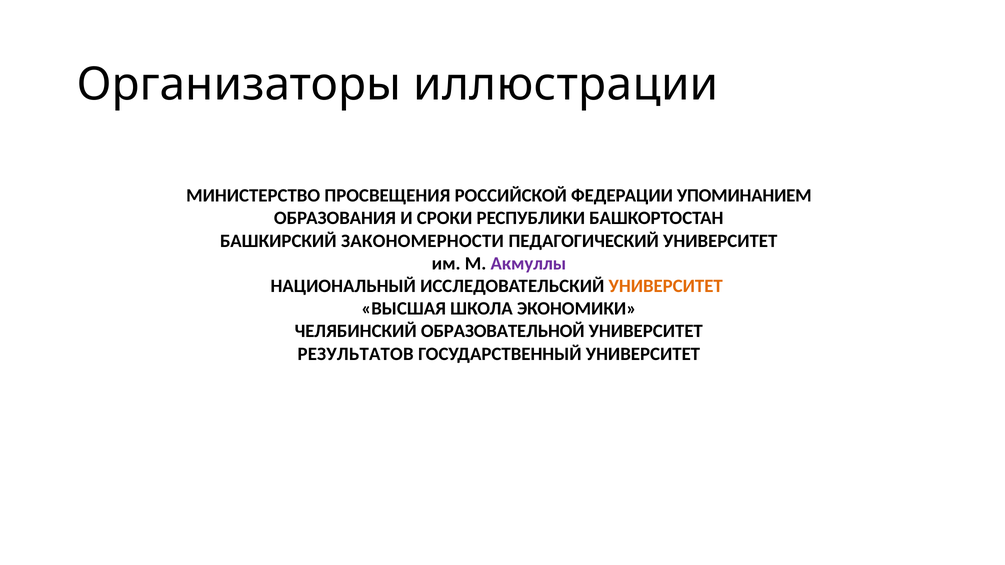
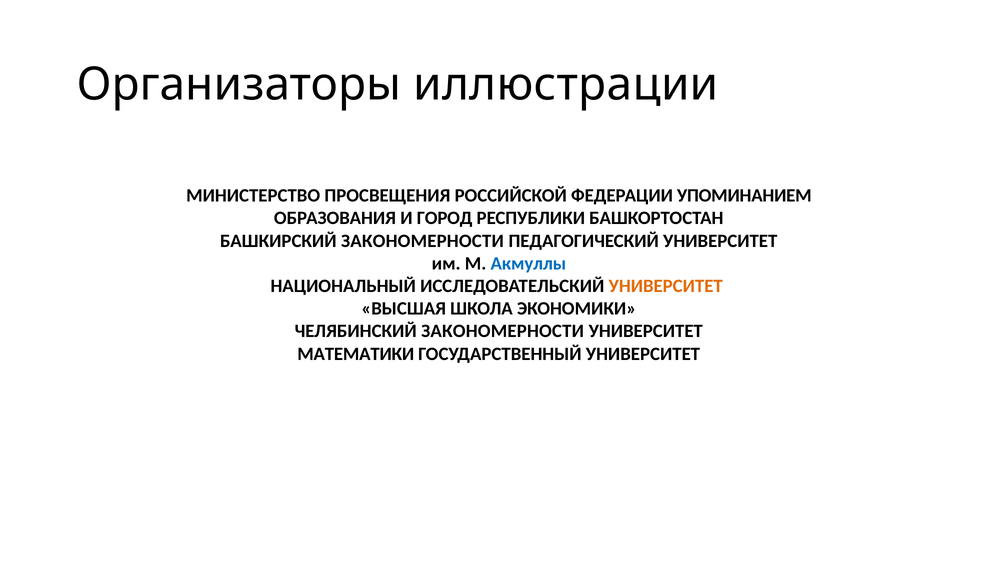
СРОКИ: СРОКИ -> ГОРОД
Акмуллы colour: purple -> blue
ЧЕЛЯБИНСКИЙ ОБРАЗОВАТЕЛЬНОЙ: ОБРАЗОВАТЕЛЬНОЙ -> ЗАКОНОМЕРНОСТИ
РЕЗУЛЬТАТОВ: РЕЗУЛЬТАТОВ -> МАТЕМАТИКИ
